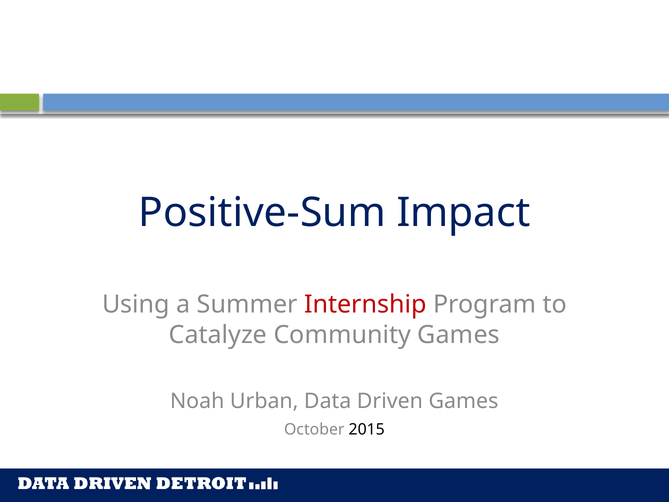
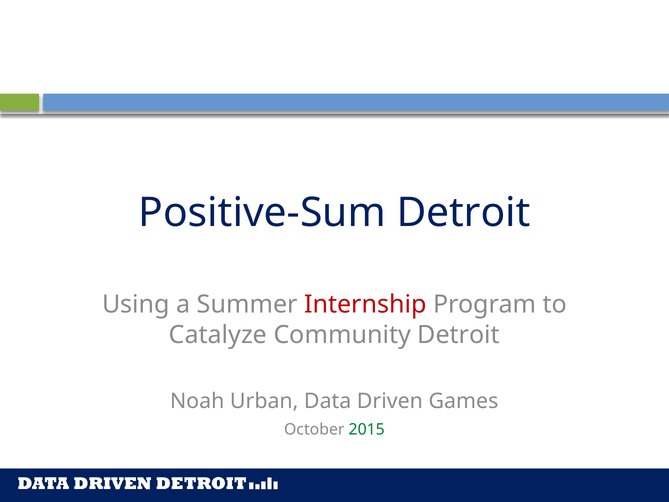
Positive-Sum Impact: Impact -> Detroit
Community Games: Games -> Detroit
2015 colour: black -> green
